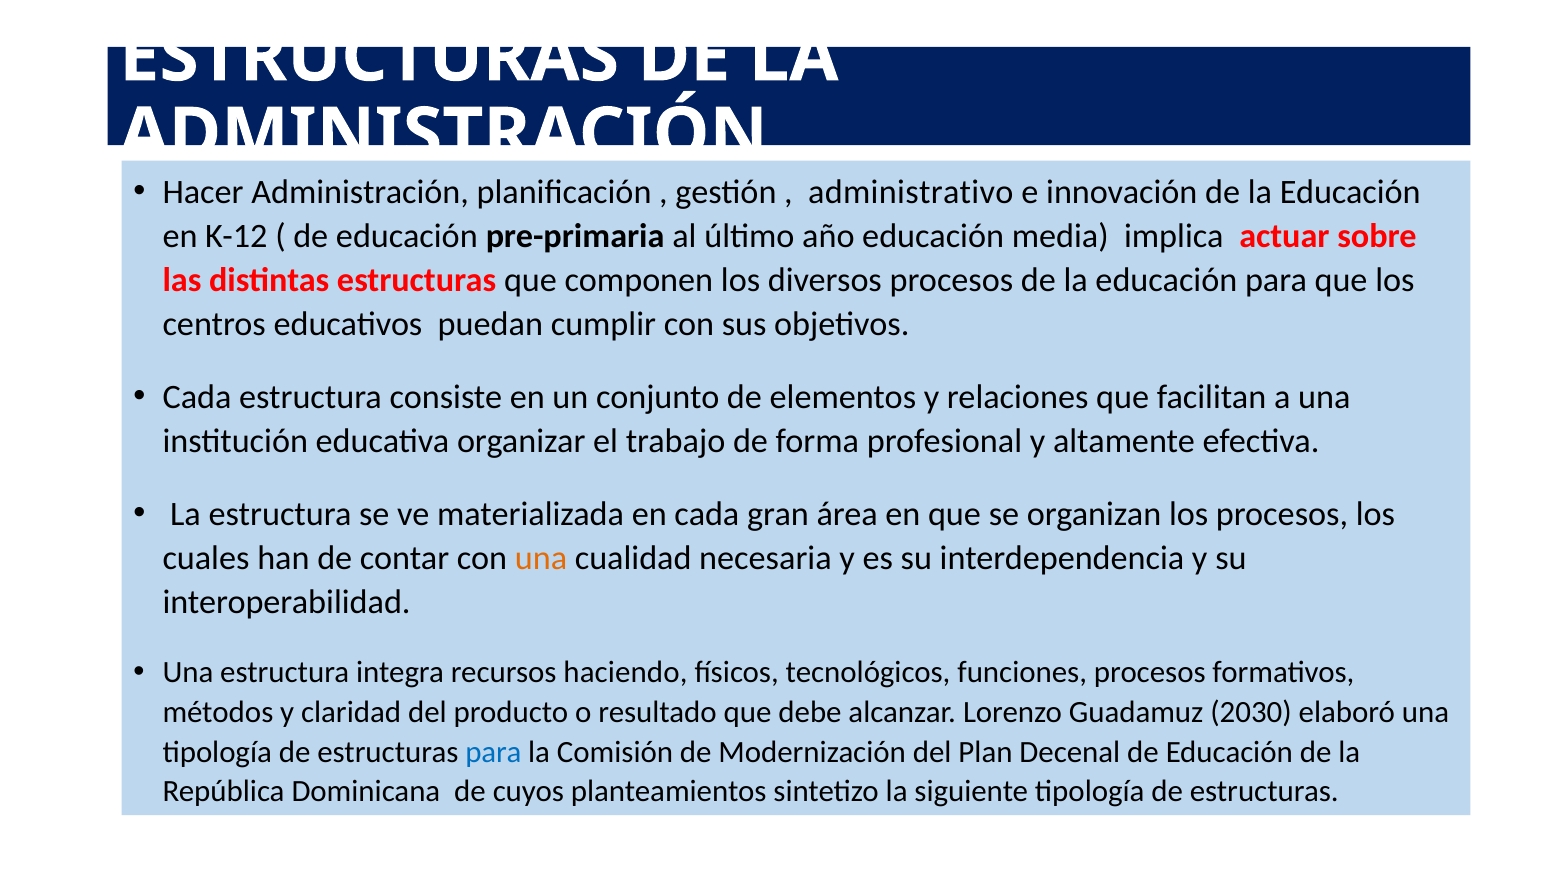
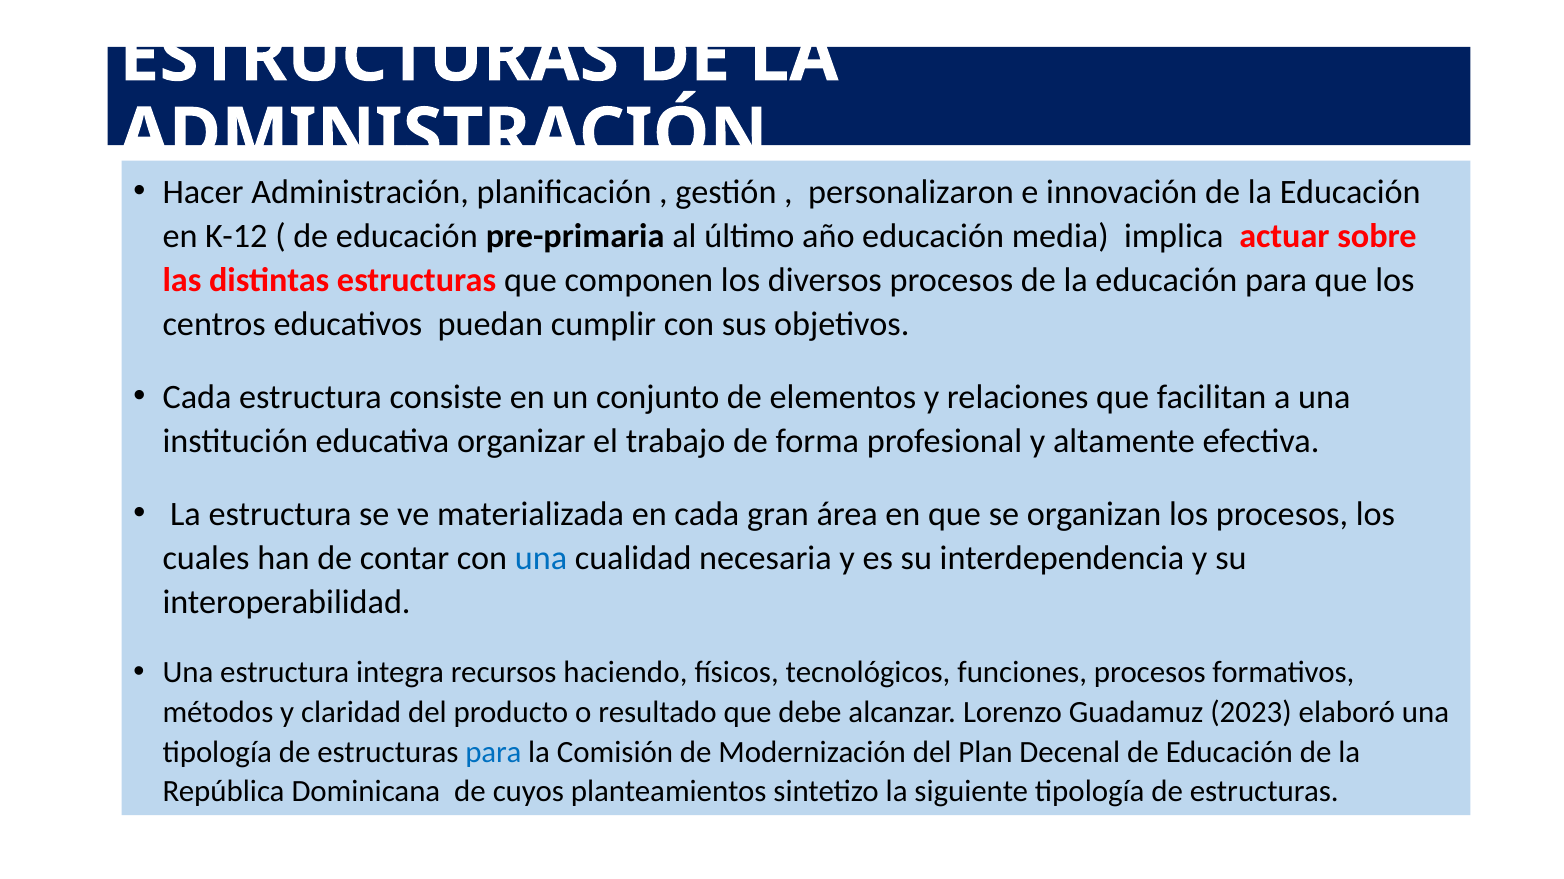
administrativo: administrativo -> personalizaron
una at (541, 558) colour: orange -> blue
2030: 2030 -> 2023
